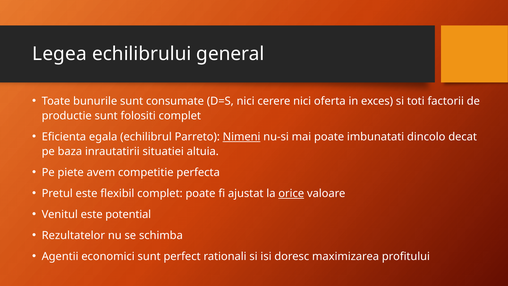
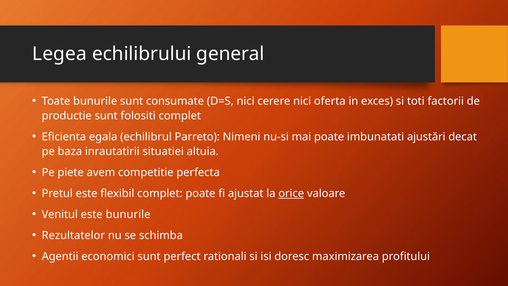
Nimeni underline: present -> none
dincolo: dincolo -> ajustări
este potential: potential -> bunurile
